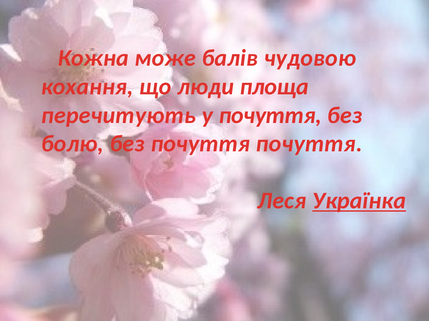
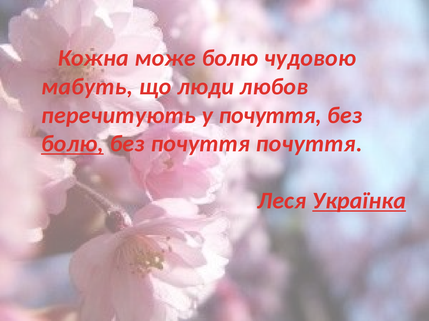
може балів: балів -> болю
кохання: кохання -> мабуть
площа: площа -> любов
болю at (72, 144) underline: none -> present
